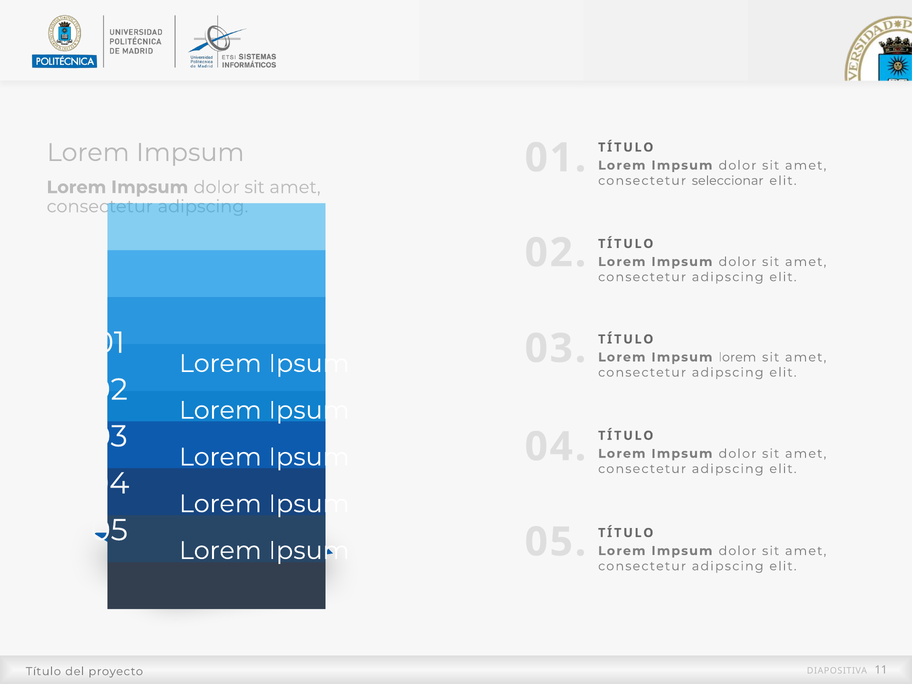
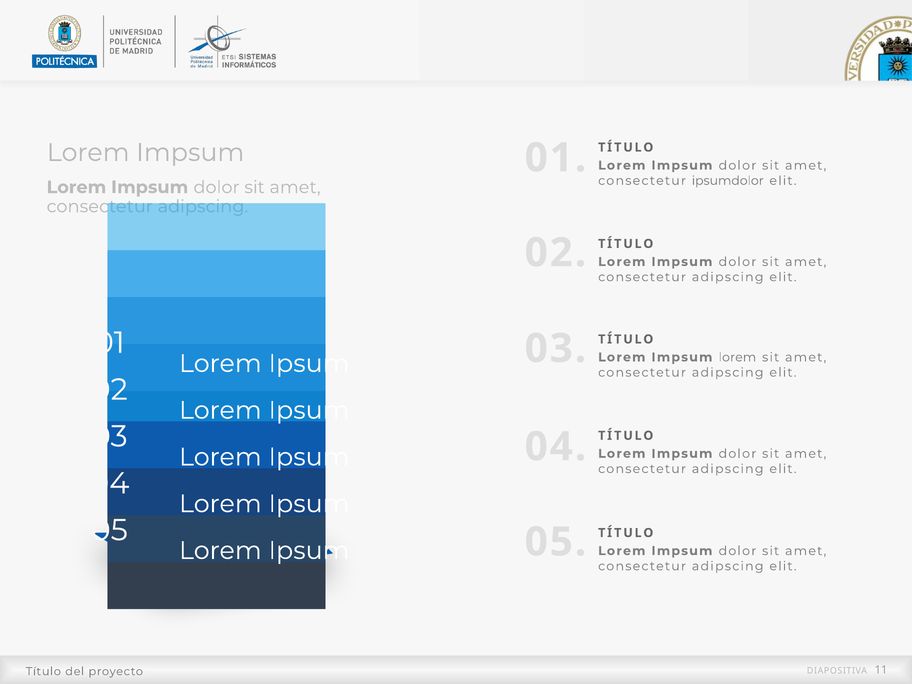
seleccionar: seleccionar -> ipsumdolor
